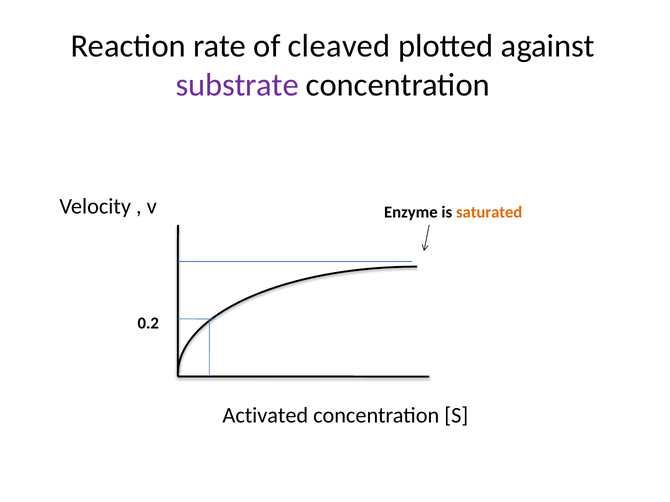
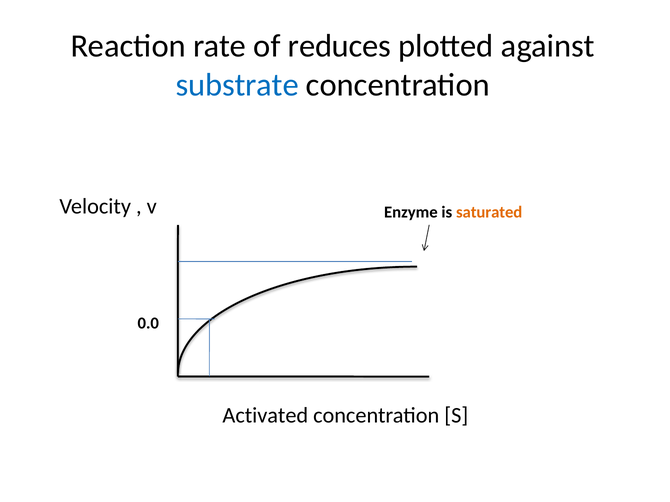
cleaved: cleaved -> reduces
substrate colour: purple -> blue
0.2: 0.2 -> 0.0
